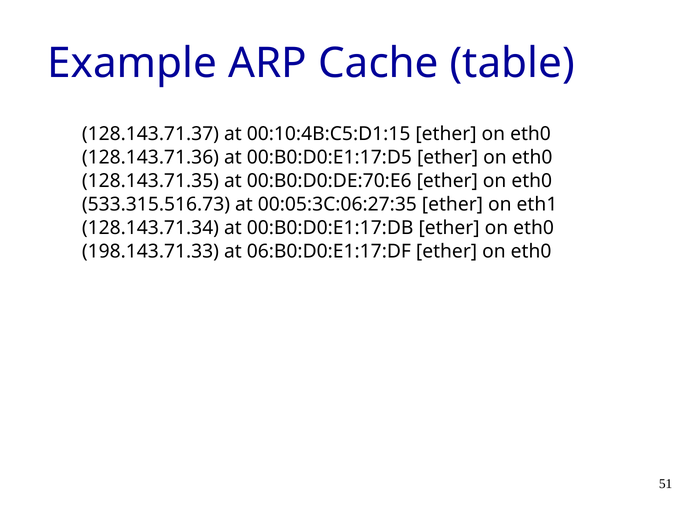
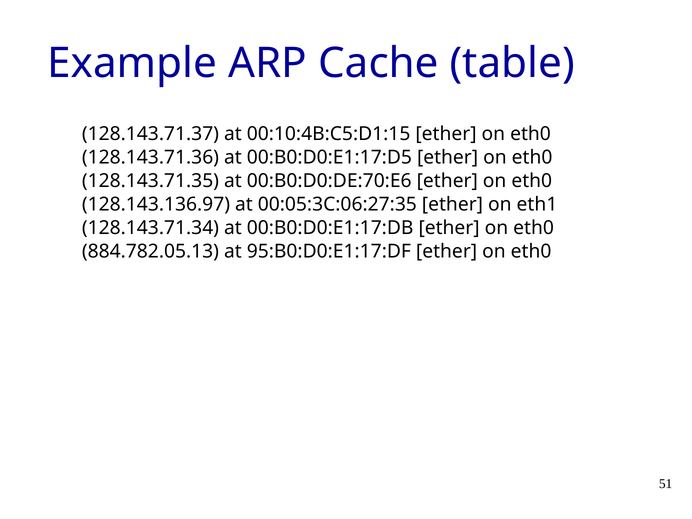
533.315.516.73: 533.315.516.73 -> 128.143.136.97
198.143.71.33: 198.143.71.33 -> 884.782.05.13
06:B0:D0:E1:17:DF: 06:B0:D0:E1:17:DF -> 95:B0:D0:E1:17:DF
